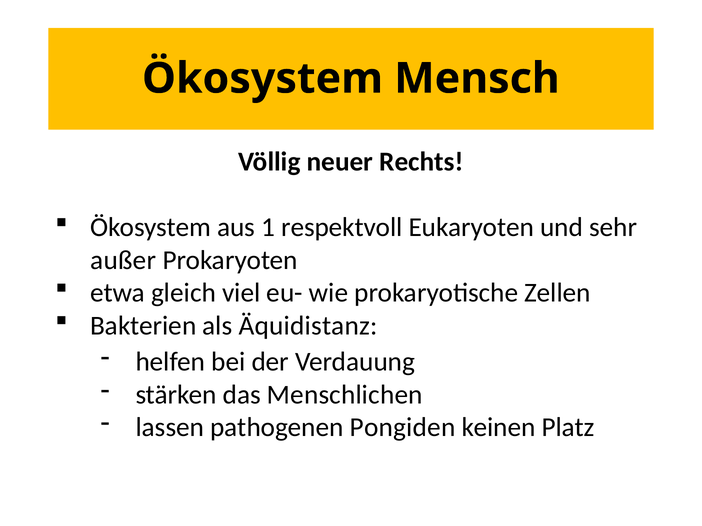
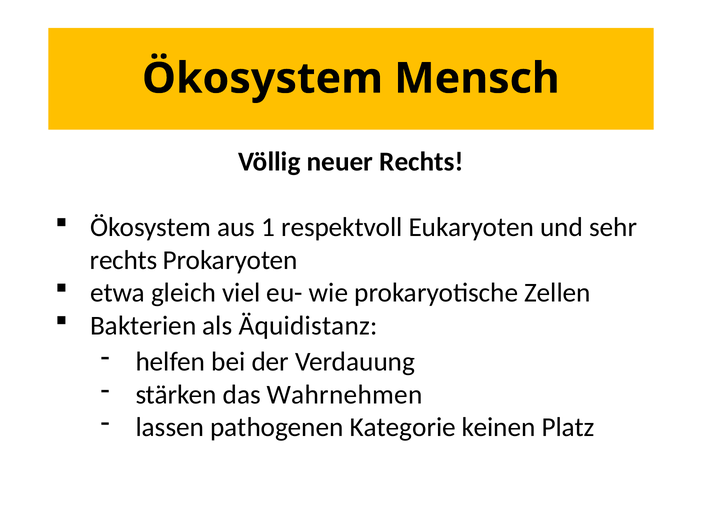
außer at (123, 260): außer -> rechts
Menschlichen: Menschlichen -> Wahrnehmen
Pongiden: Pongiden -> Kategorie
